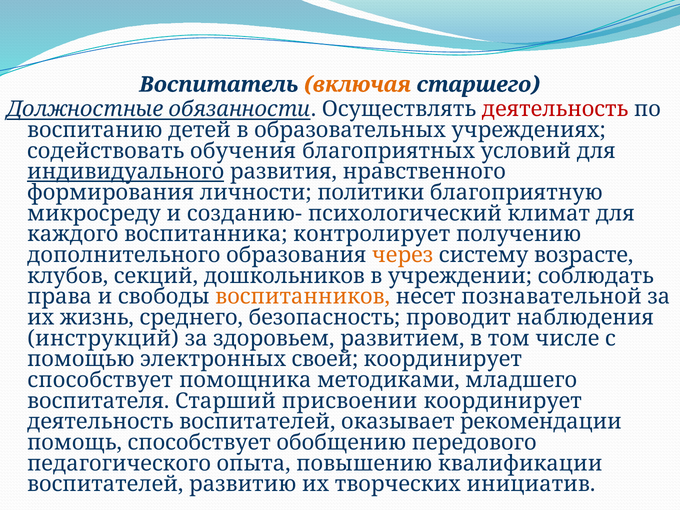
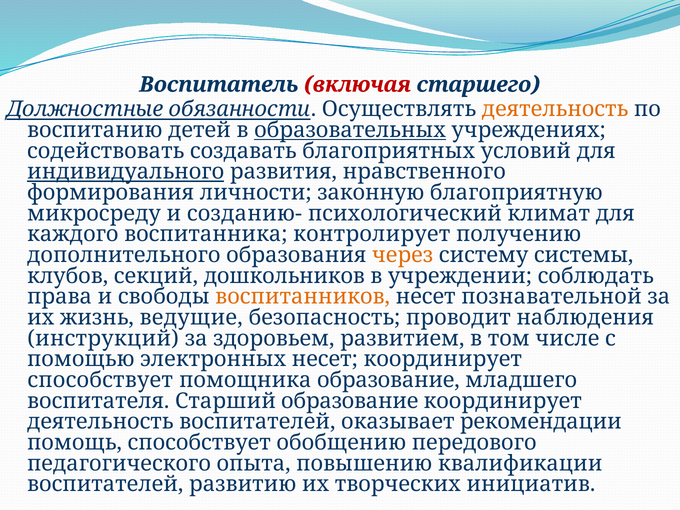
включая colour: orange -> red
деятельность at (555, 109) colour: red -> orange
образовательных underline: none -> present
обучения: обучения -> создавать
политики: политики -> законную
возрасте: возрасте -> системы
среднего: среднего -> ведущие
электронных своей: своей -> несет
помощника методиками: методиками -> образование
Старший присвоении: присвоении -> образование
